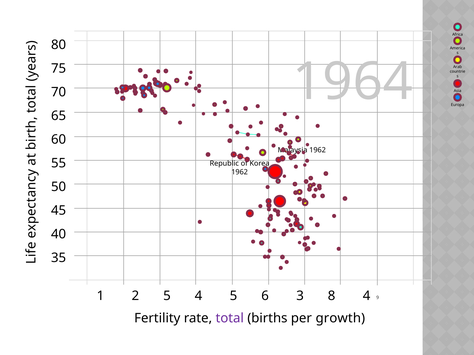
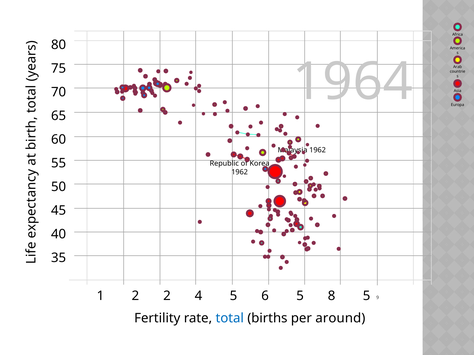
2 5: 5 -> 2
3 at (300, 296): 3 -> 5
8 4: 4 -> 5
total at (230, 319) colour: purple -> blue
growth: growth -> around
